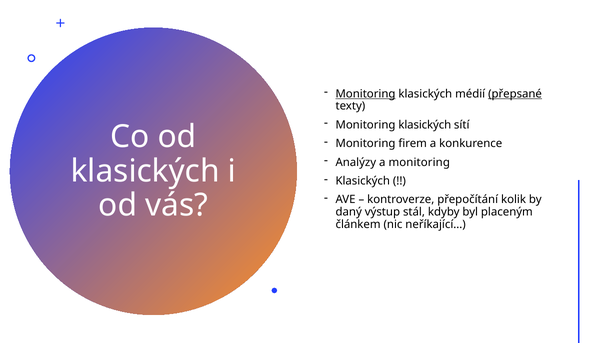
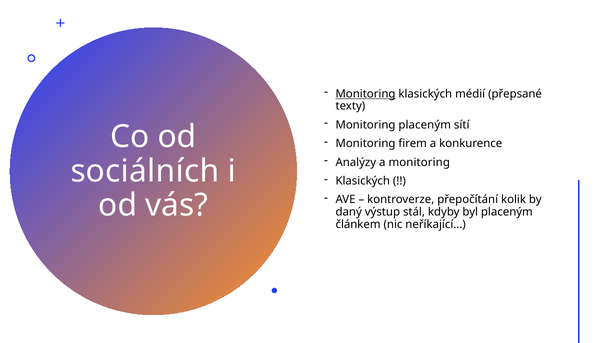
přepsané underline: present -> none
klasických at (425, 125): klasických -> placeným
klasických at (145, 171): klasických -> sociálních
